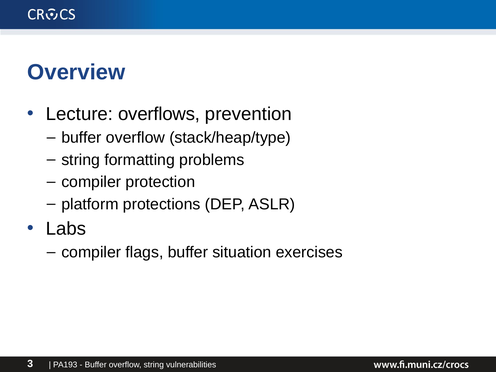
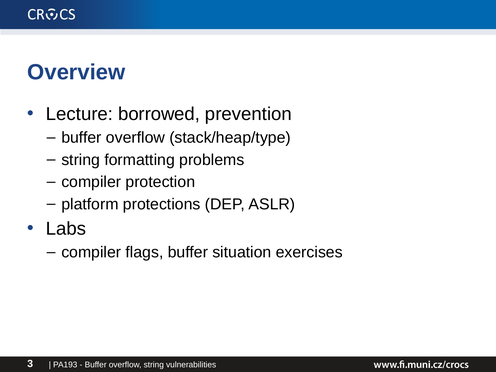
overflows: overflows -> borrowed
